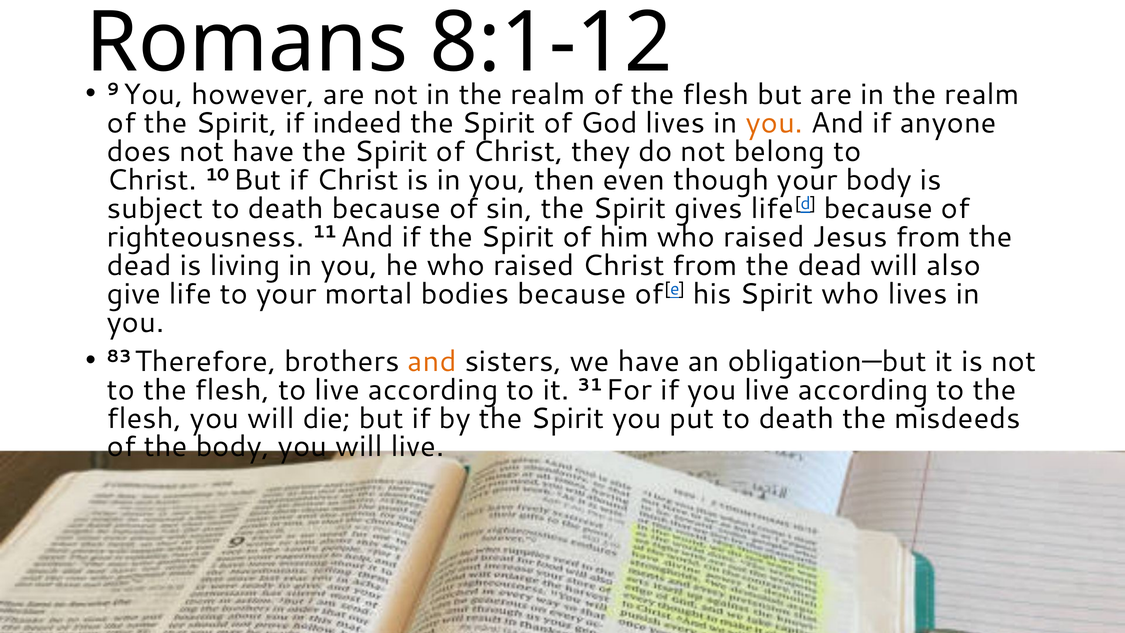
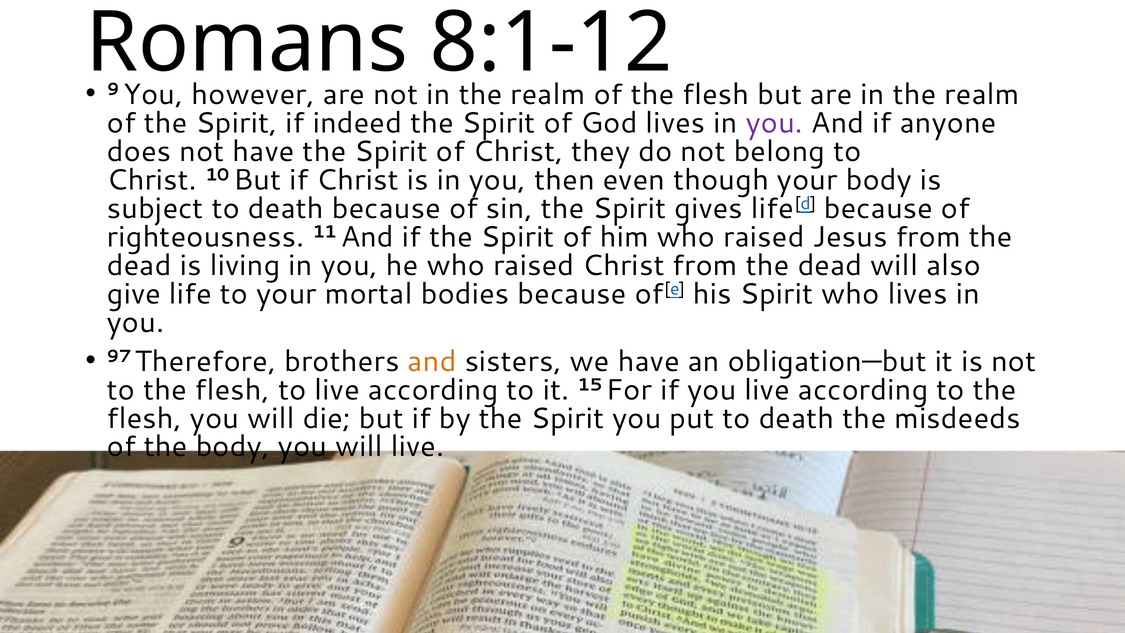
you at (774, 123) colour: orange -> purple
83: 83 -> 97
31: 31 -> 15
